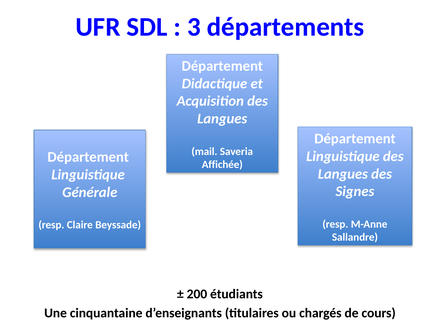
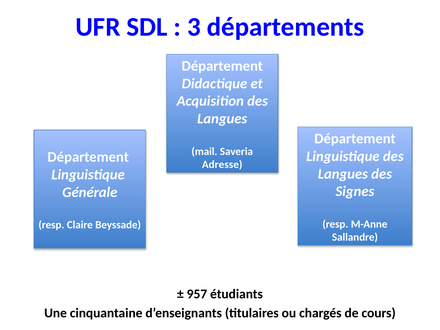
Affichée: Affichée -> Adresse
200: 200 -> 957
